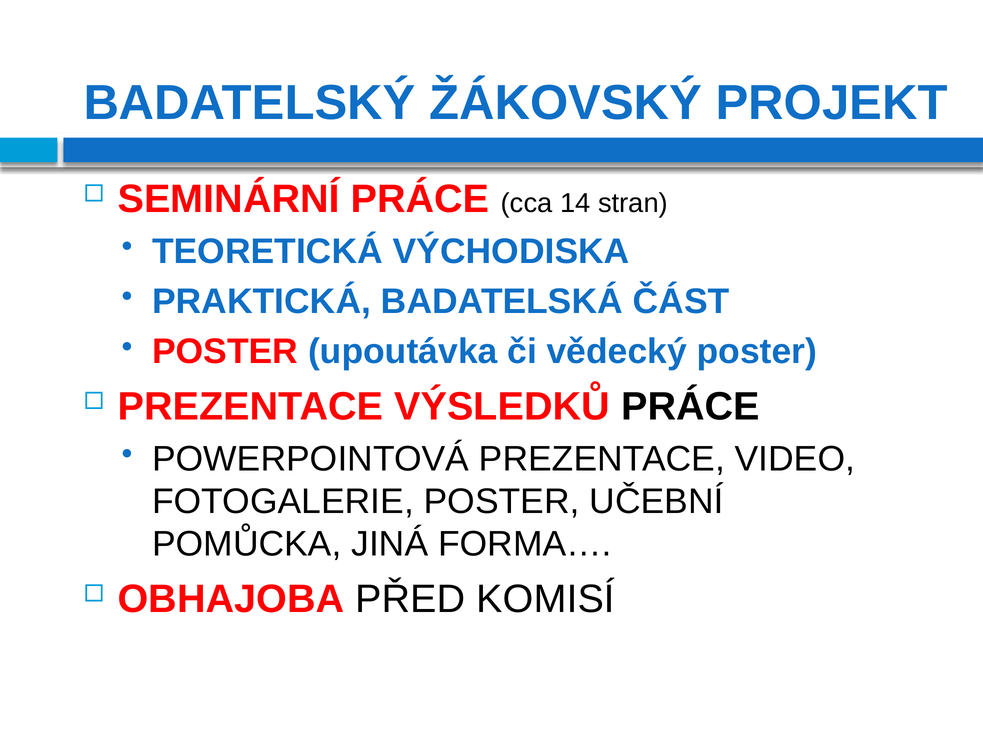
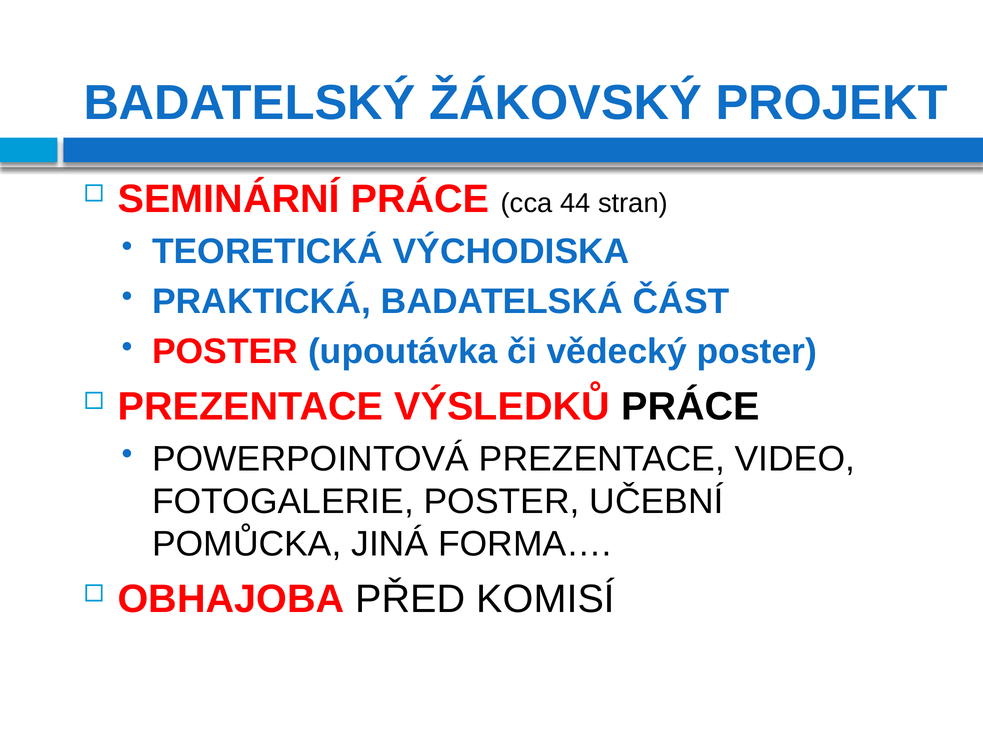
14: 14 -> 44
